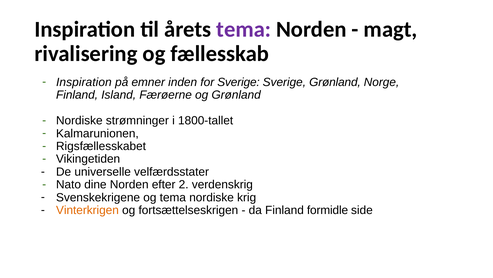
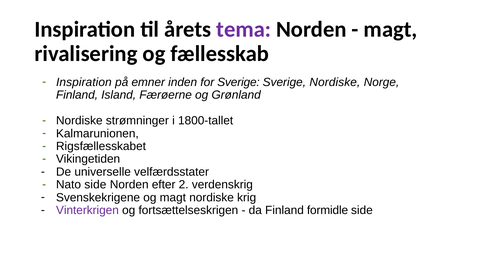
Sverige Grønland: Grønland -> Nordiske
Nato dine: dine -> side
og tema: tema -> magt
Vinterkrigen colour: orange -> purple
